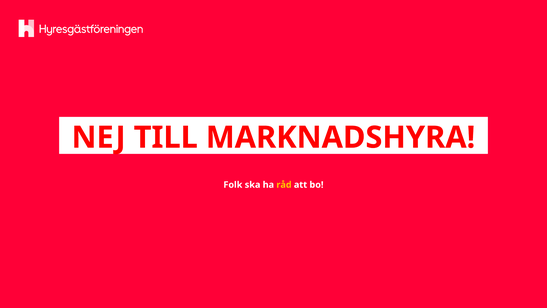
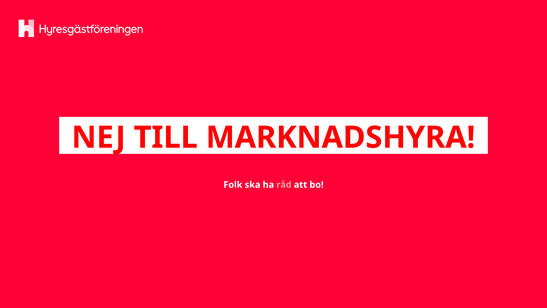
råd colour: yellow -> pink
